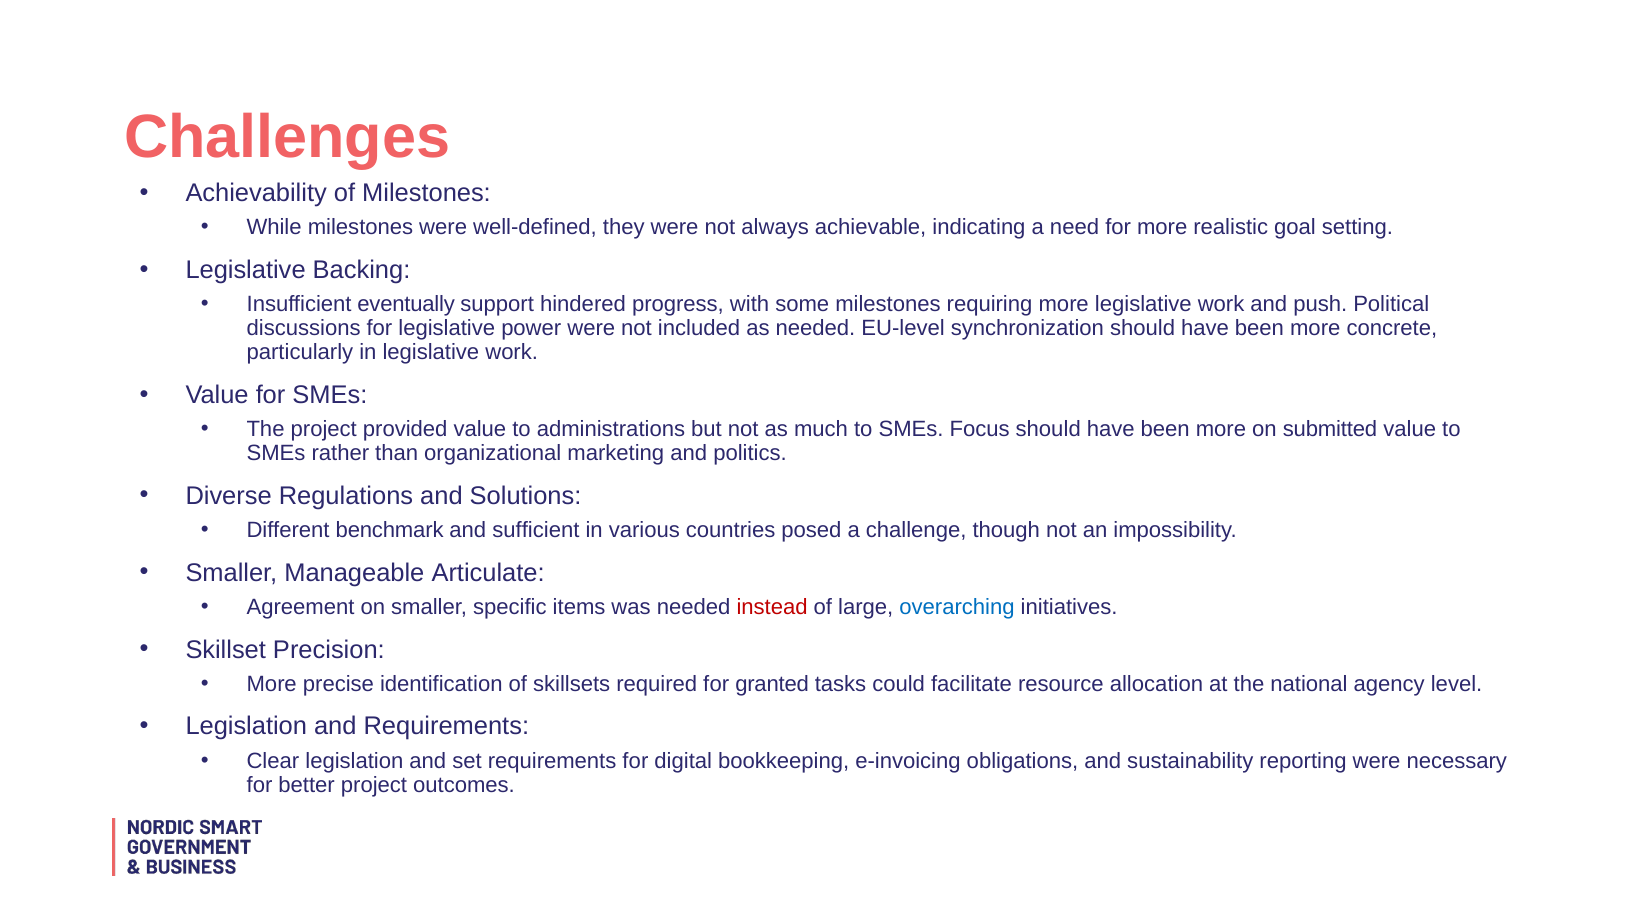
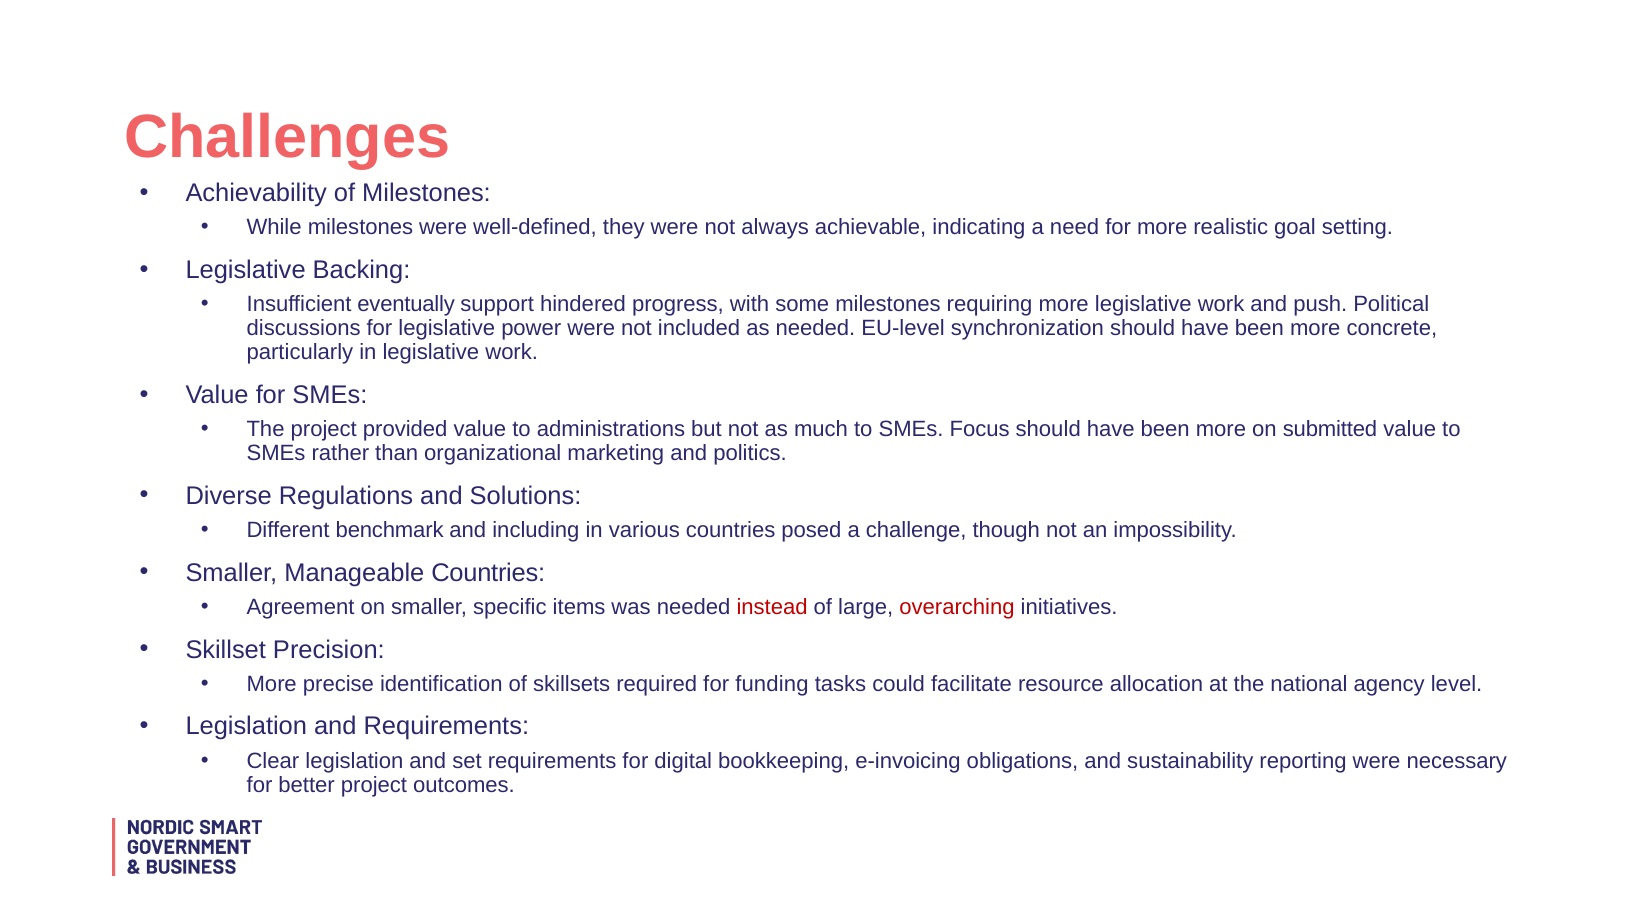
sufficient: sufficient -> including
Manageable Articulate: Articulate -> Countries
overarching colour: blue -> red
granted: granted -> funding
